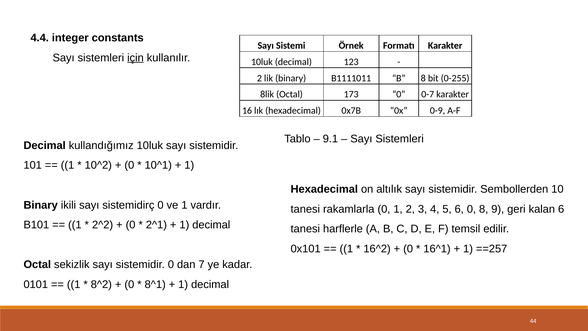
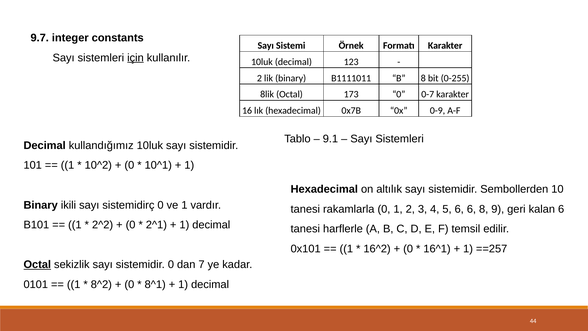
4.4: 4.4 -> 9.7
6 0: 0 -> 6
Octal at (37, 264) underline: none -> present
